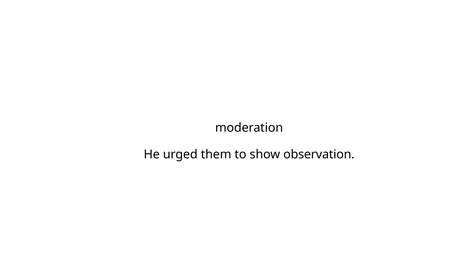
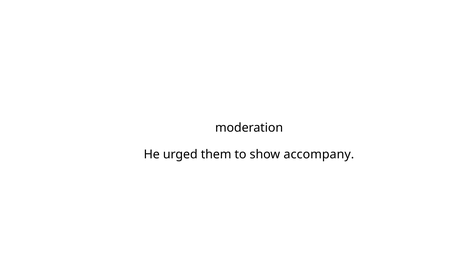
observation: observation -> accompany
